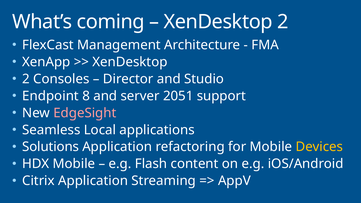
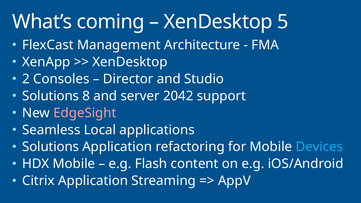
XenDesktop 2: 2 -> 5
Endpoint at (50, 96): Endpoint -> Solutions
2051: 2051 -> 2042
Devices colour: yellow -> light blue
